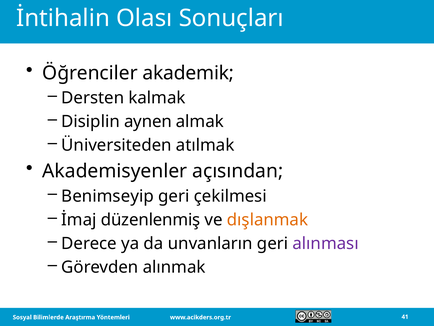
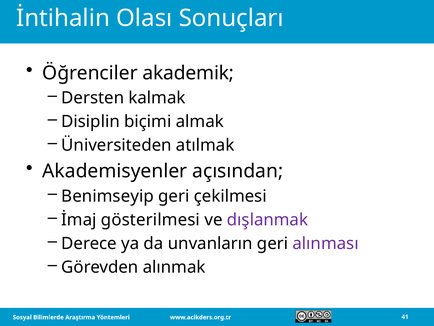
aynen: aynen -> biçimi
düzenlenmiş: düzenlenmiş -> gösterilmesi
dışlanmak colour: orange -> purple
